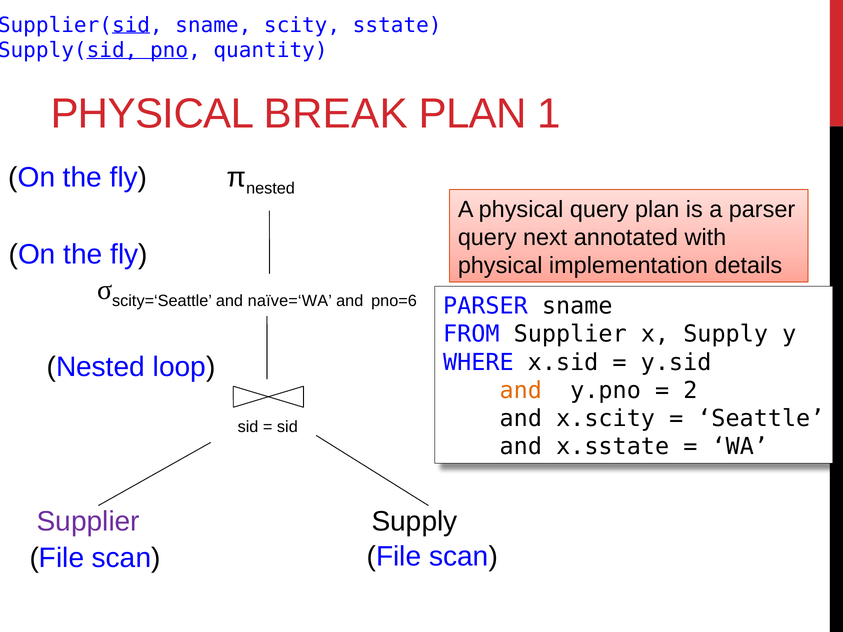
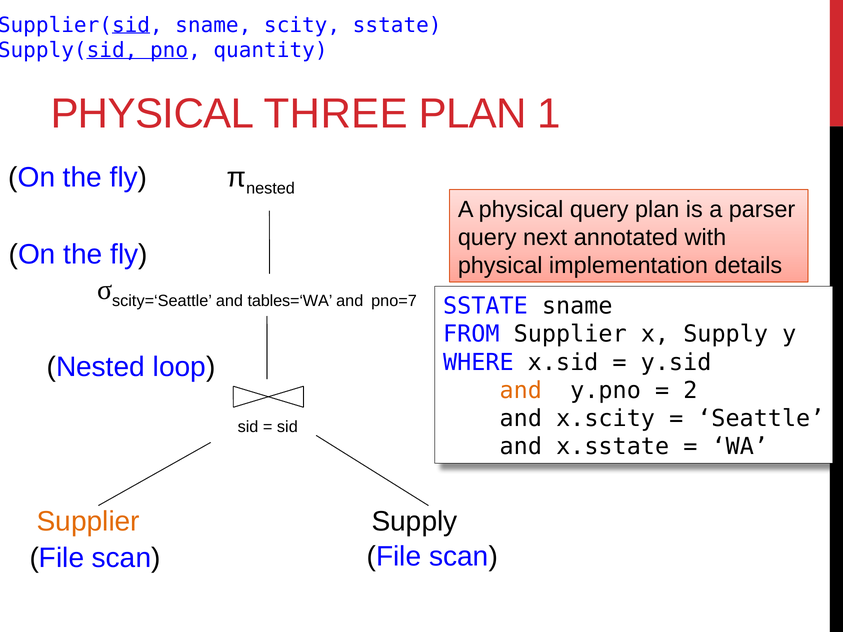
BREAK: BREAK -> THREE
naïve=‘WA: naïve=‘WA -> tables=‘WA
pno=6: pno=6 -> pno=7
PARSER at (485, 306): PARSER -> SSTATE
Supplier at (88, 522) colour: purple -> orange
